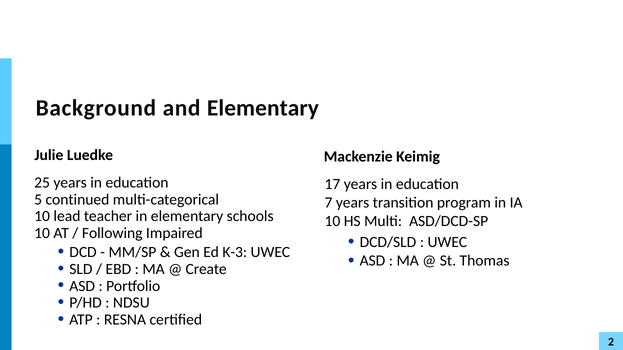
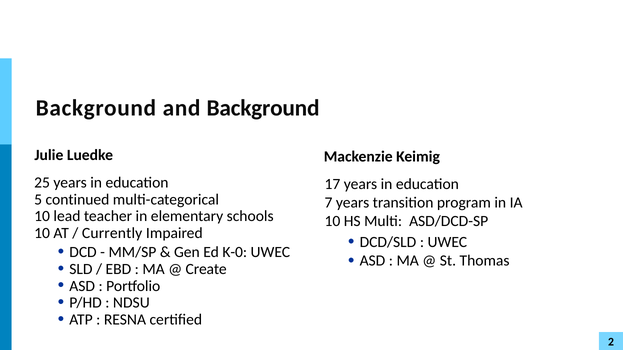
and Elementary: Elementary -> Background
Following: Following -> Currently
K-3: K-3 -> K-0
